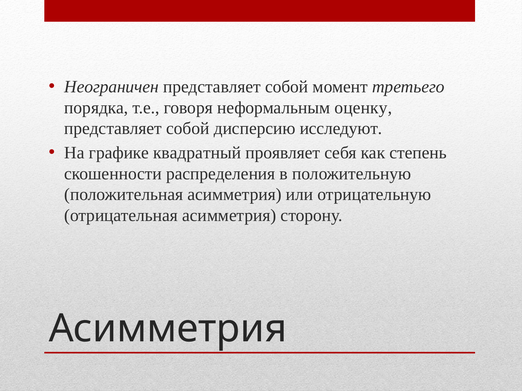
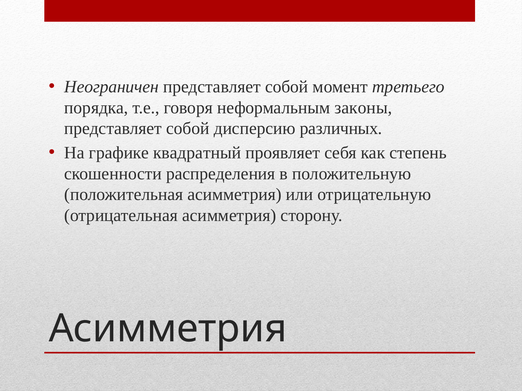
оценку: оценку -> законы
исследуют: исследуют -> различных
